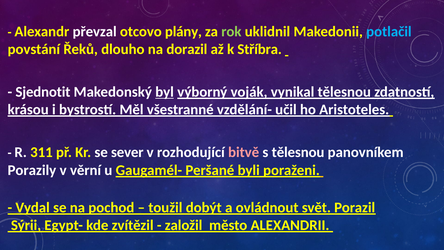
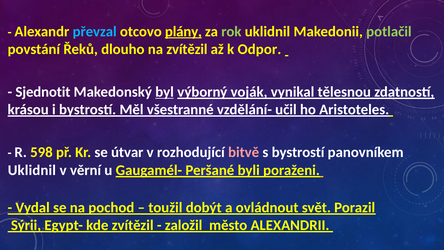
převzal colour: white -> light blue
plány underline: none -> present
potlačil colour: light blue -> light green
na dorazil: dorazil -> zvítězil
Stříbra: Stříbra -> Odpor
311: 311 -> 598
sever: sever -> útvar
s tělesnou: tělesnou -> bystrostí
Porazily at (32, 170): Porazily -> Uklidnil
